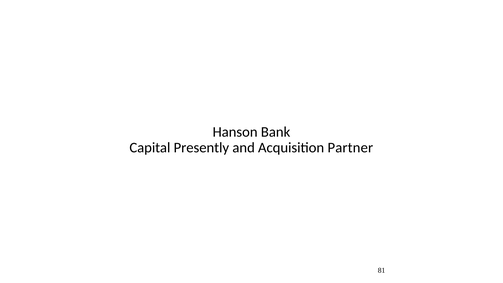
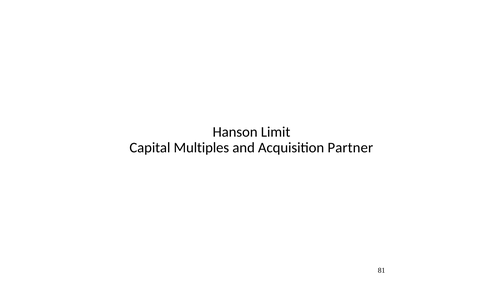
Bank: Bank -> Limit
Presently: Presently -> Multiples
